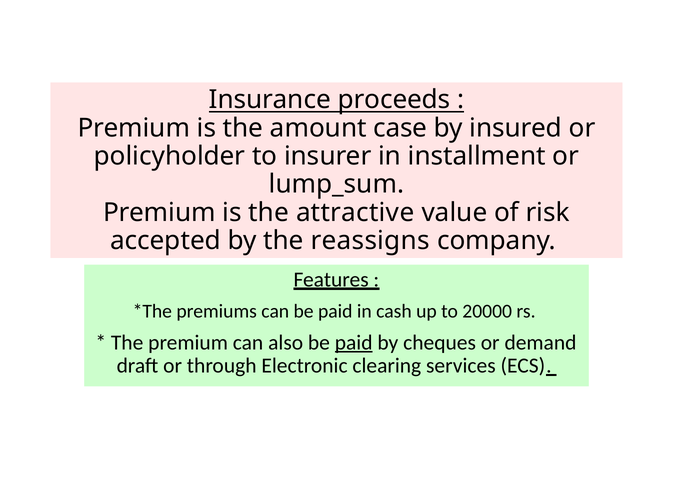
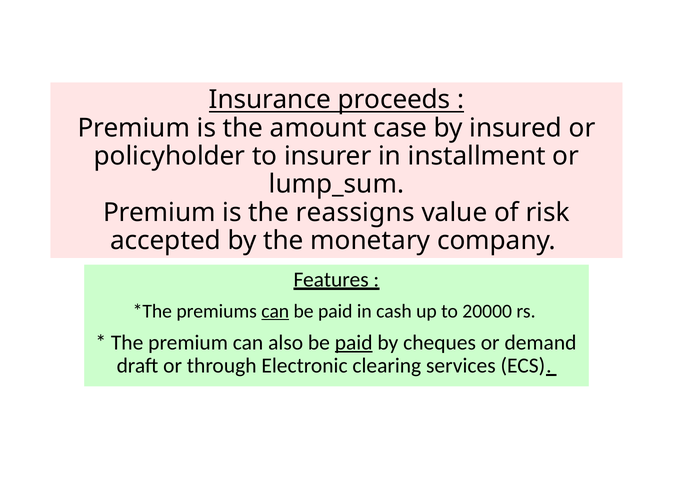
attractive: attractive -> reassigns
reassigns: reassigns -> monetary
can at (275, 312) underline: none -> present
